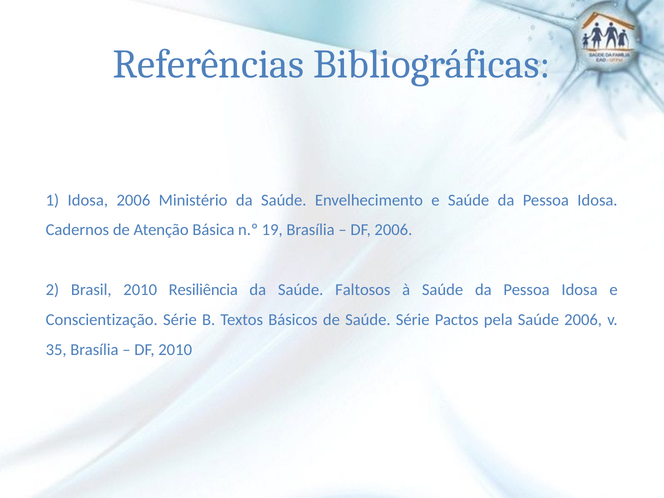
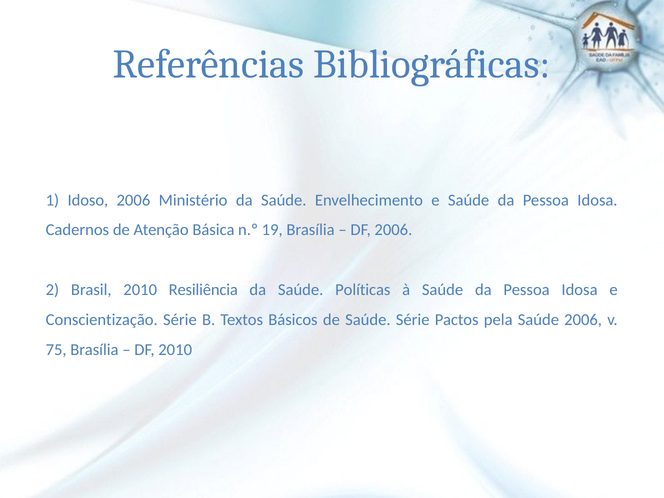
1 Idosa: Idosa -> Idoso
Faltosos: Faltosos -> Políticas
35: 35 -> 75
